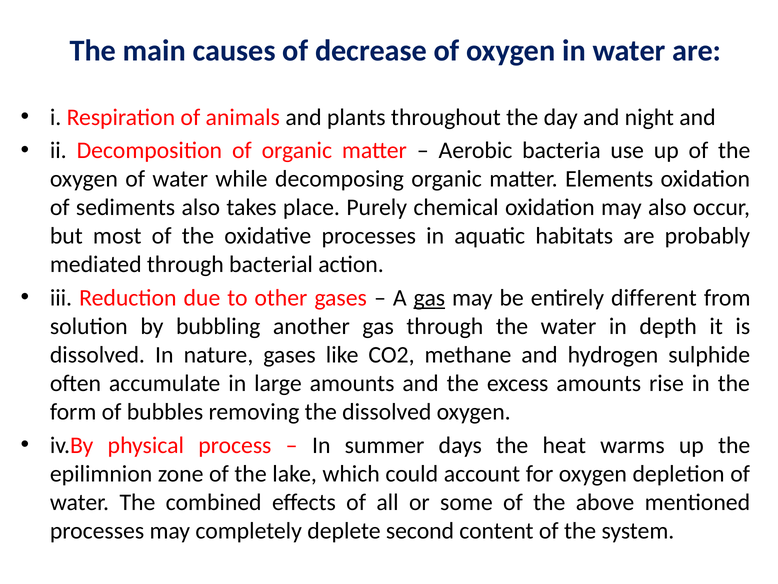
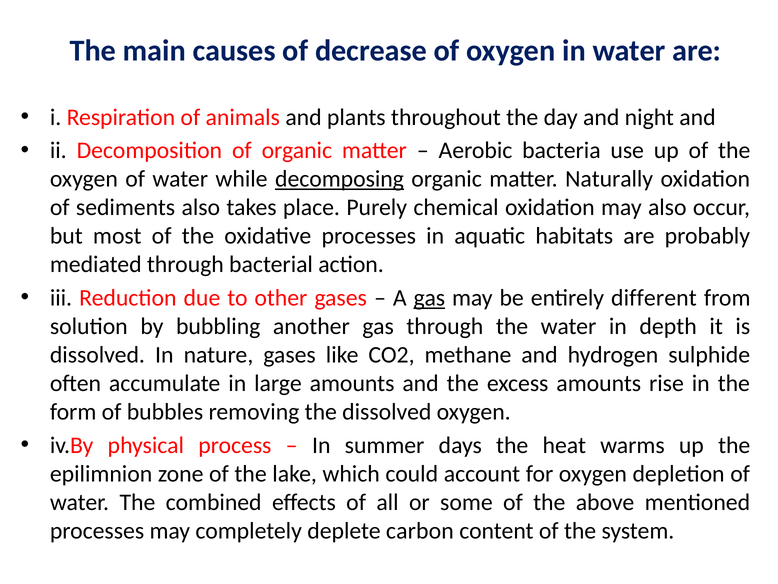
decomposing underline: none -> present
Elements: Elements -> Naturally
second: second -> carbon
